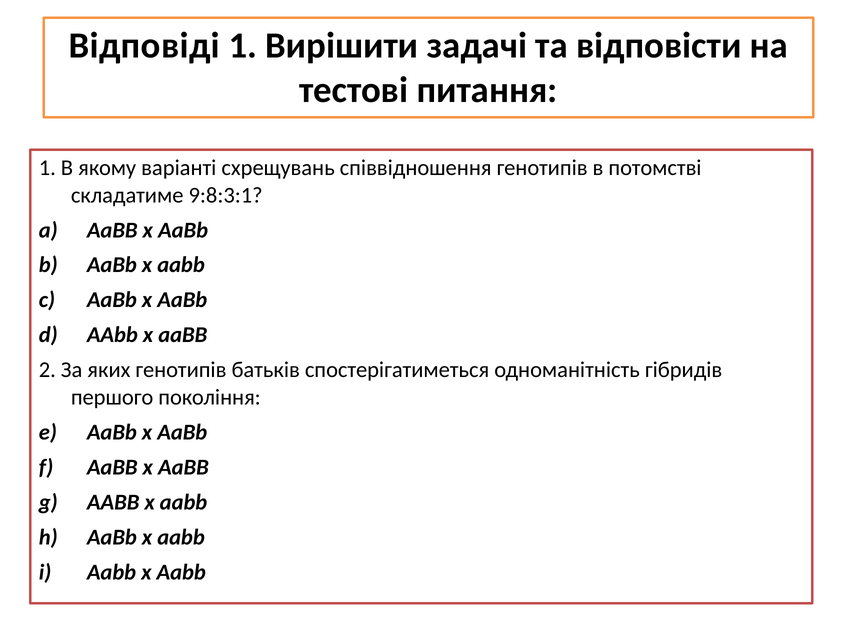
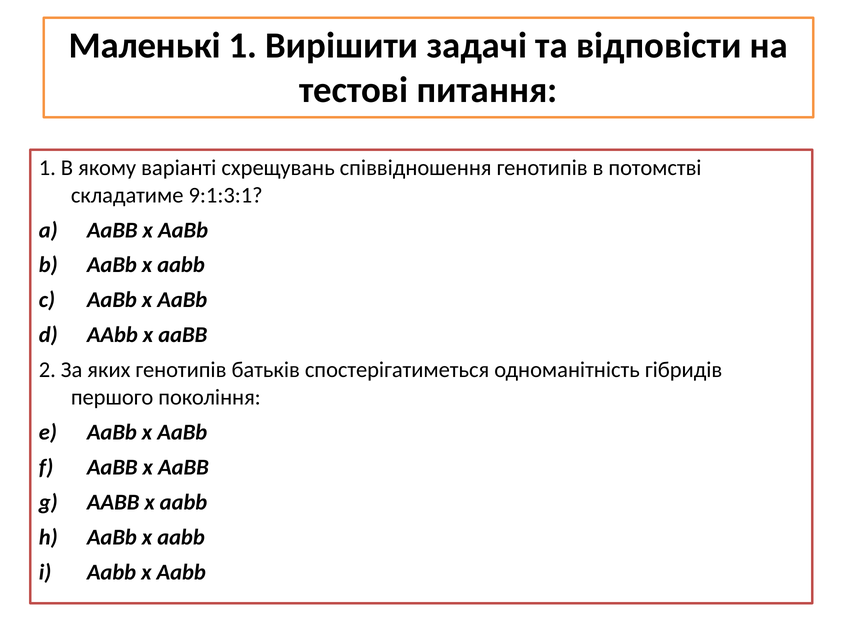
Відповіді: Відповіді -> Маленькі
9:8:3:1: 9:8:3:1 -> 9:1:3:1
